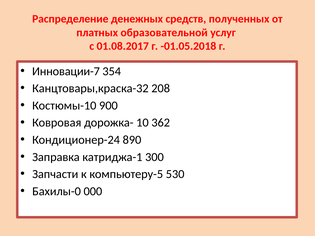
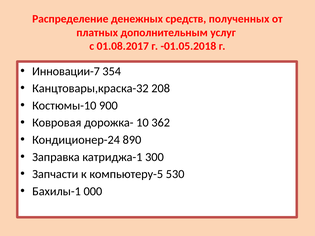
образовательной: образовательной -> дополнительным
Бахилы-0: Бахилы-0 -> Бахилы-1
